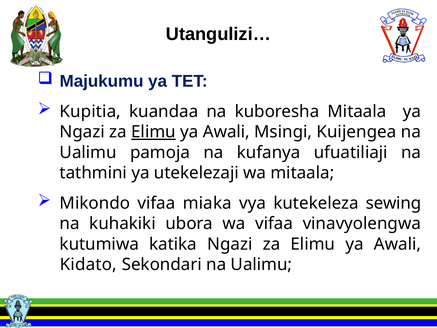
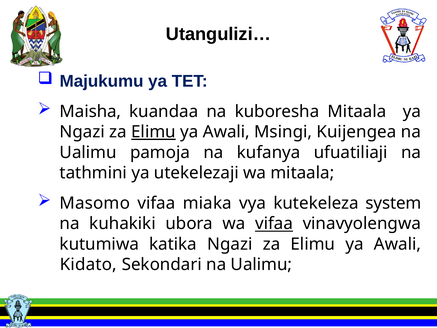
Kupitia: Kupitia -> Maisha
Mikondo: Mikondo -> Masomo
sewing: sewing -> system
vifaa at (274, 224) underline: none -> present
